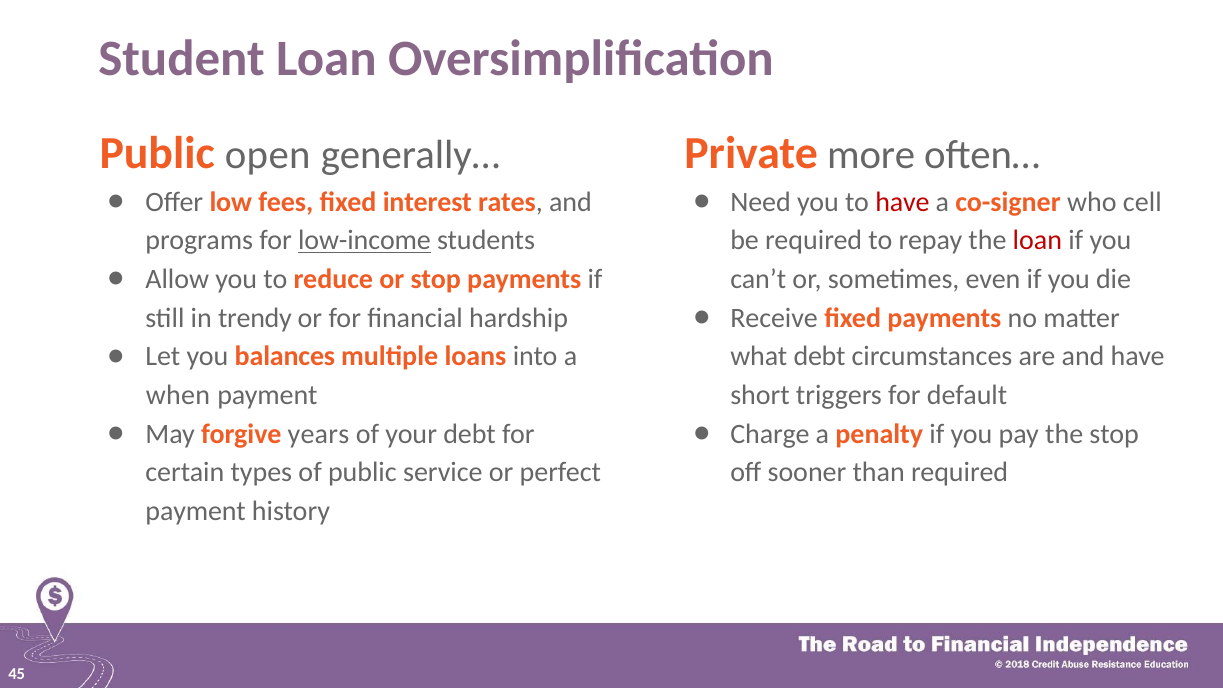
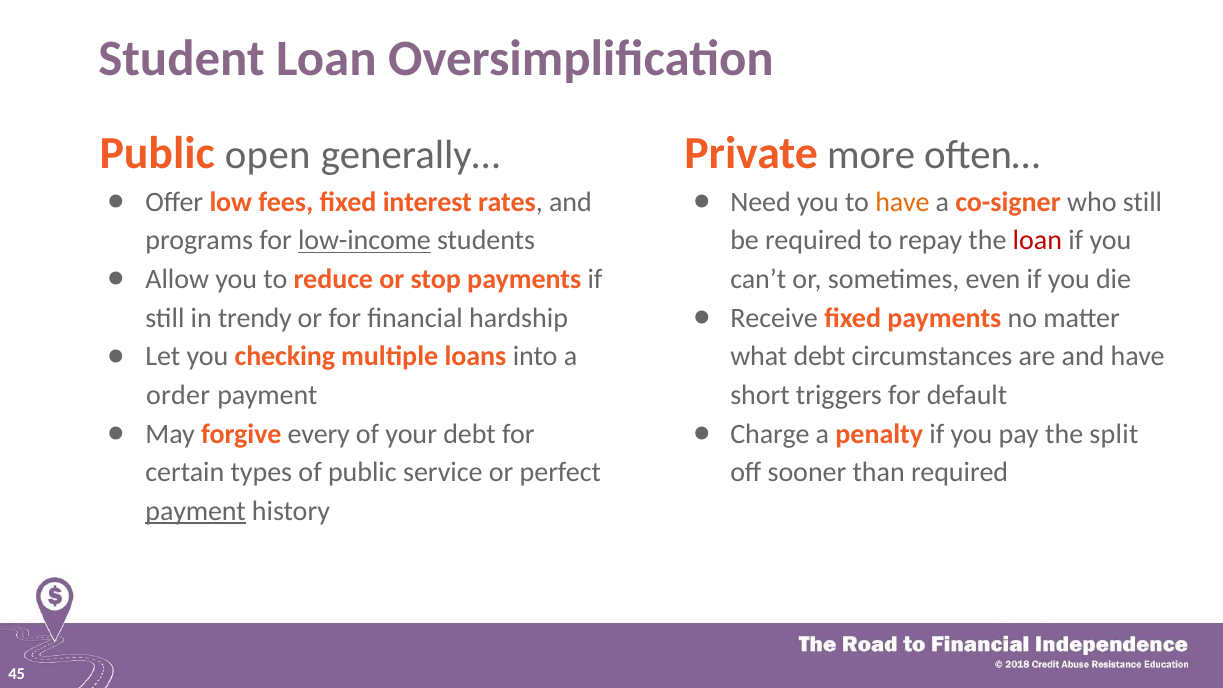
have at (902, 202) colour: red -> orange
who cell: cell -> still
balances: balances -> checking
when: when -> order
years: years -> every
the stop: stop -> split
payment at (196, 511) underline: none -> present
